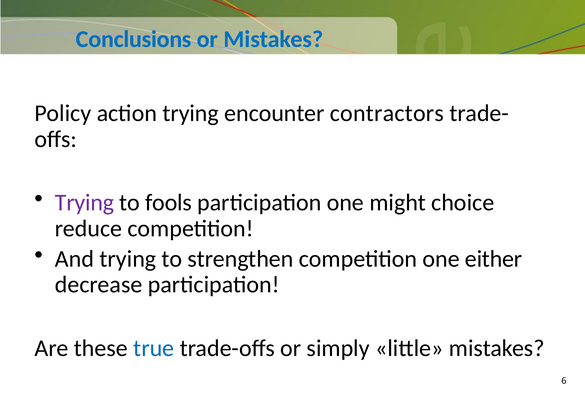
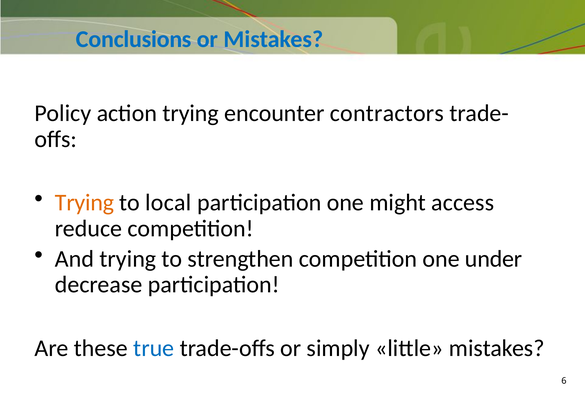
Trying at (84, 203) colour: purple -> orange
fools: fools -> local
choice: choice -> access
either: either -> under
